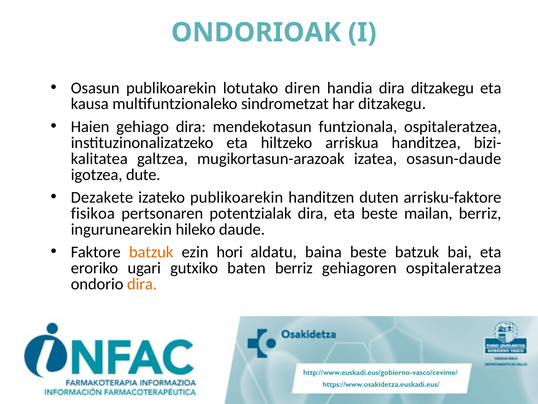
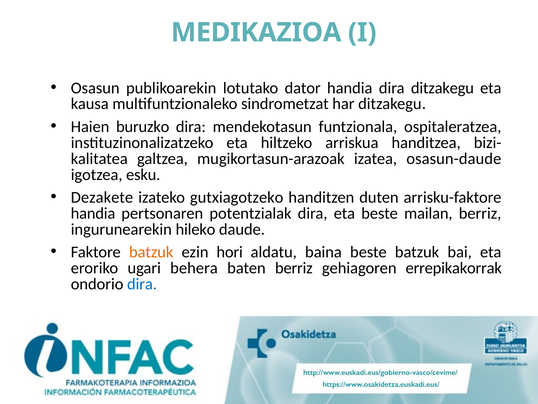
ONDORIOAK: ONDORIOAK -> MEDIKAZIOA
diren: diren -> dator
gehiago: gehiago -> buruzko
dute: dute -> esku
izateko publikoarekin: publikoarekin -> gutxiagotzeko
fisikoa at (93, 213): fisikoa -> handia
gutxiko: gutxiko -> behera
gehiagoren ospitaleratzea: ospitaleratzea -> errepikakorrak
dira at (142, 284) colour: orange -> blue
